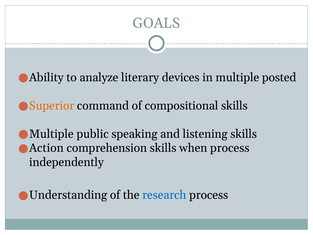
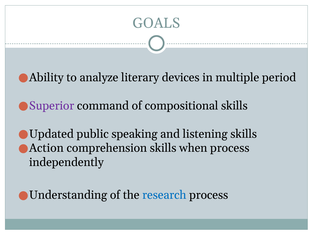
posted: posted -> period
Superior colour: orange -> purple
Multiple at (51, 134): Multiple -> Updated
